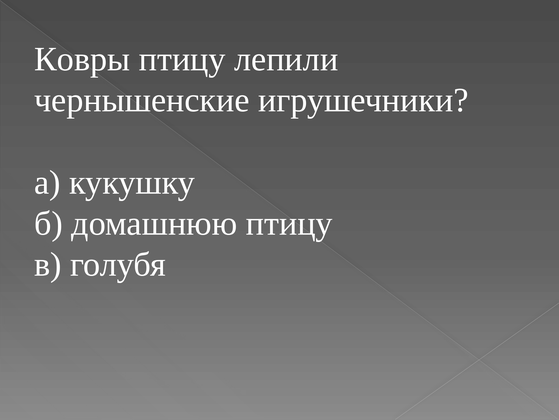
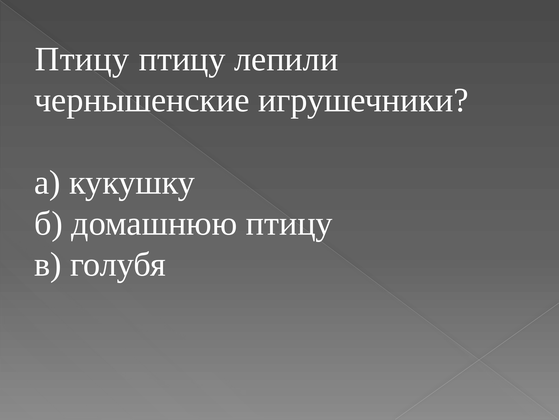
Ковры at (82, 59): Ковры -> Птицу
